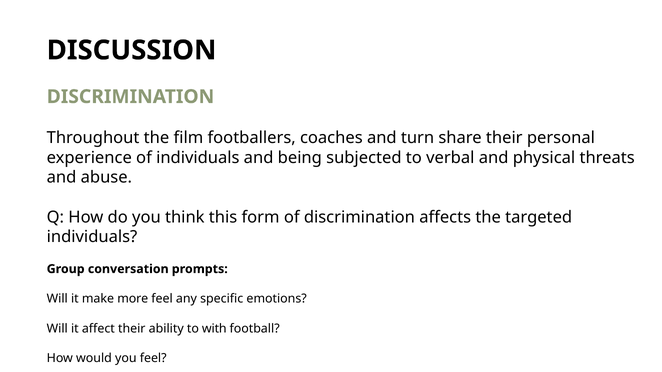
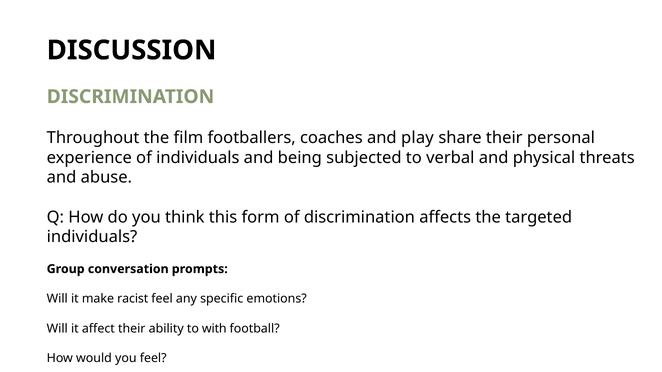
turn: turn -> play
more: more -> racist
